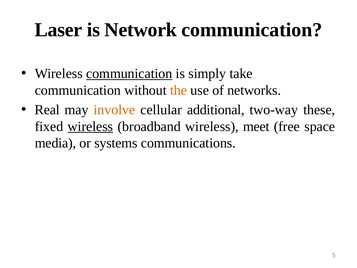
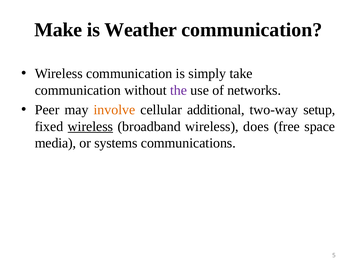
Laser: Laser -> Make
Network: Network -> Weather
communication at (129, 74) underline: present -> none
the colour: orange -> purple
Real: Real -> Peer
these: these -> setup
meet: meet -> does
